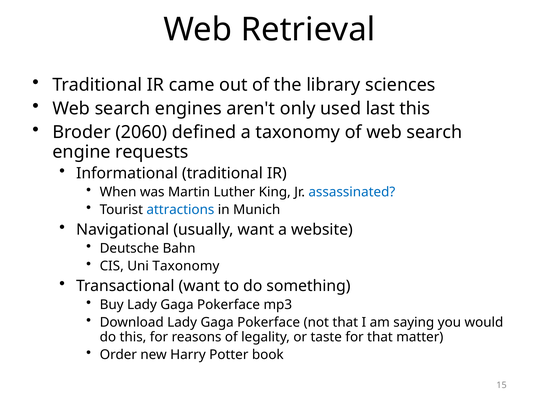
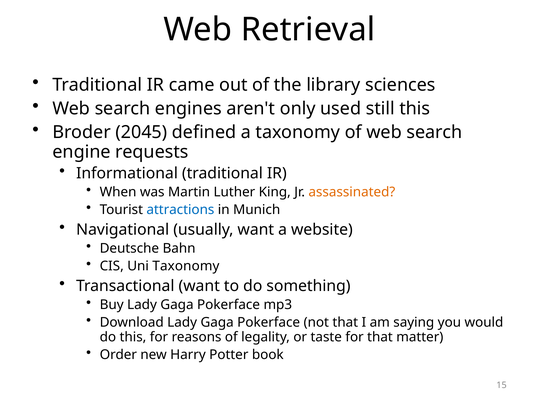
last: last -> still
2060: 2060 -> 2045
assassinated colour: blue -> orange
